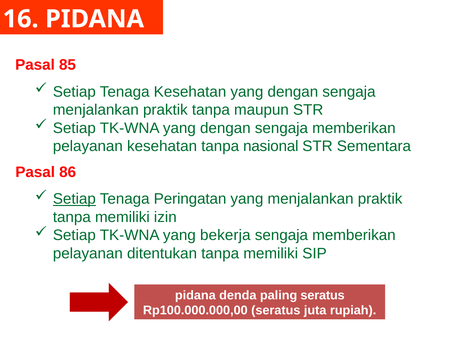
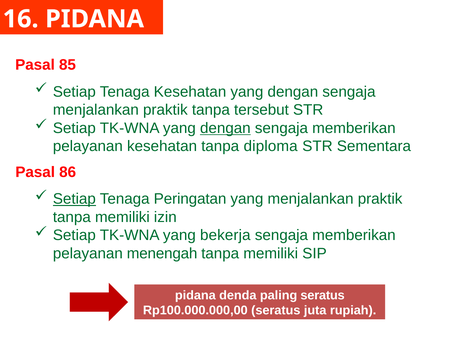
maupun: maupun -> tersebut
dengan at (225, 128) underline: none -> present
nasional: nasional -> diploma
ditentukan: ditentukan -> menengah
